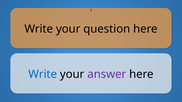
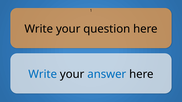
answer colour: purple -> blue
